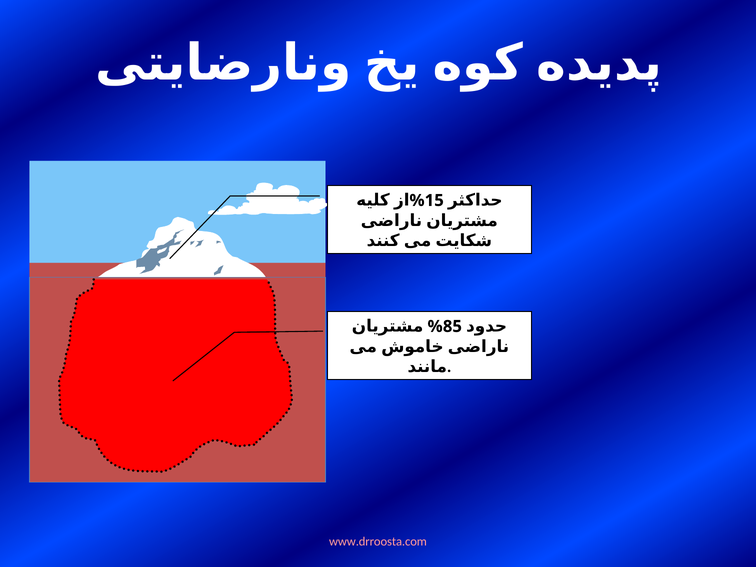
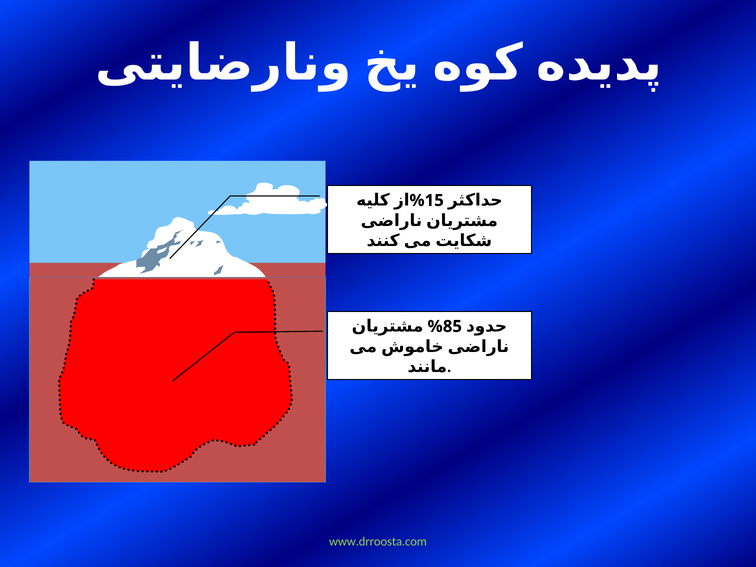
www.drroosta.com colour: pink -> light green
